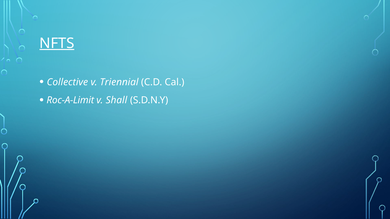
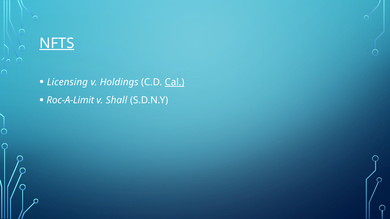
Collective: Collective -> Licensing
Triennial: Triennial -> Holdings
Cal underline: none -> present
